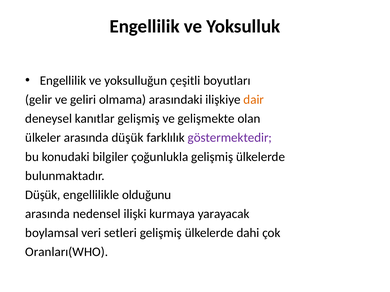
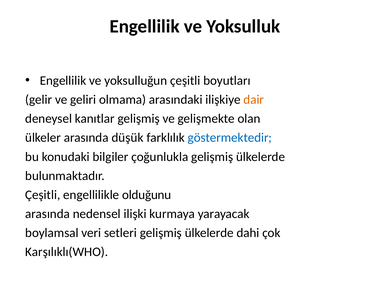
göstermektedir colour: purple -> blue
Düşük at (43, 195): Düşük -> Çeşitli
Oranları(WHO: Oranları(WHO -> Karşılıklı(WHO
